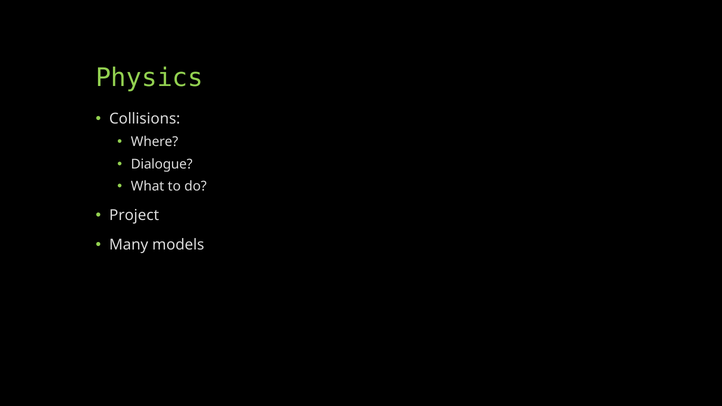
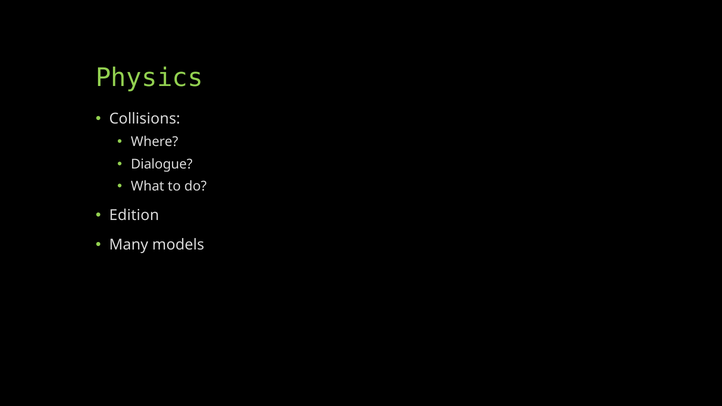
Project: Project -> Edition
